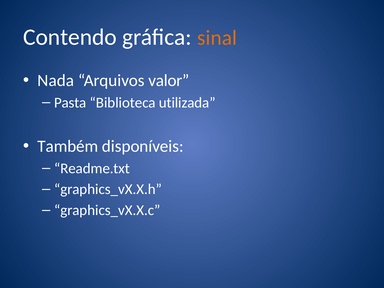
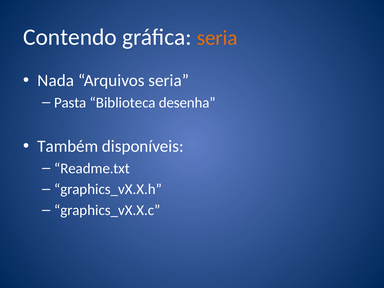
gráfica sinal: sinal -> seria
Arquivos valor: valor -> seria
utilizada: utilizada -> desenha
